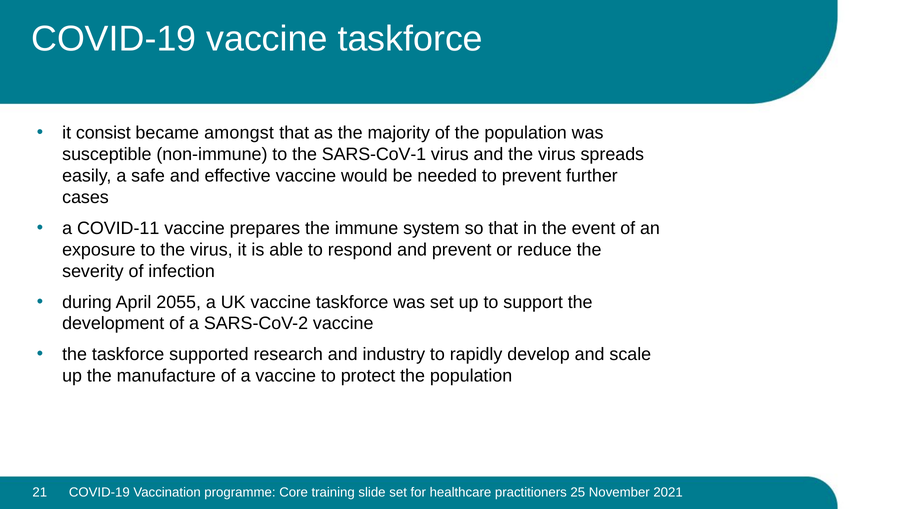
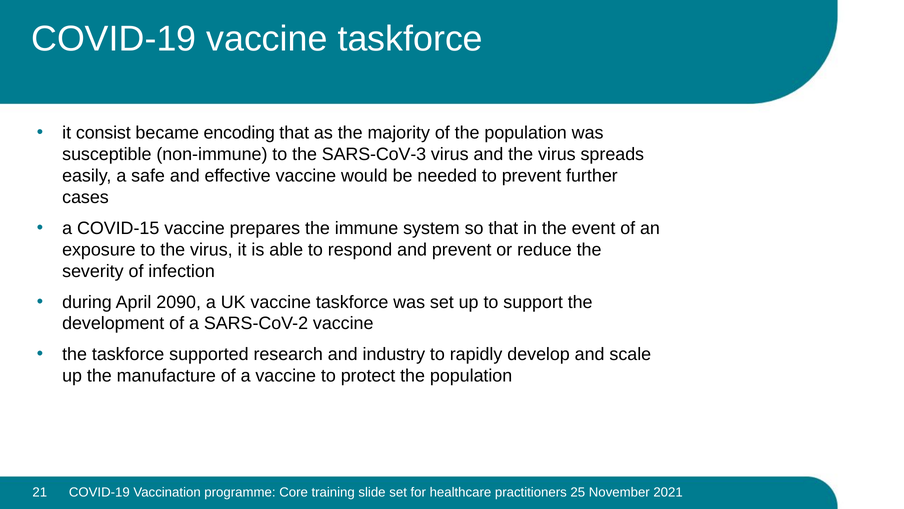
amongst: amongst -> encoding
SARS-CoV-1: SARS-CoV-1 -> SARS-CoV-3
COVID-11: COVID-11 -> COVID-15
2055: 2055 -> 2090
